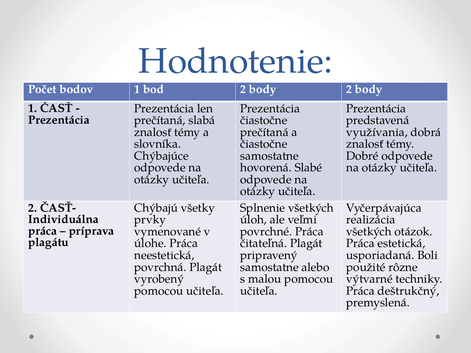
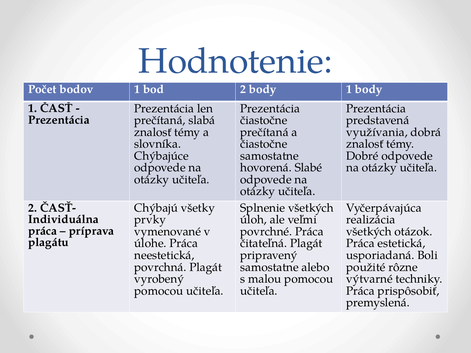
2 body 2: 2 -> 1
deštrukčný: deštrukčný -> prispôsobiť
